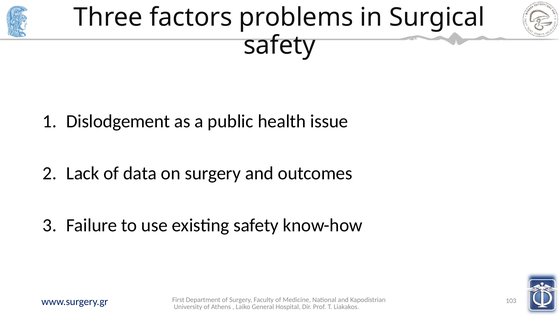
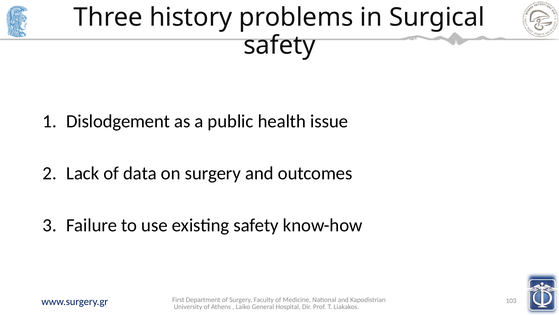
factors: factors -> history
